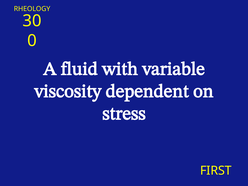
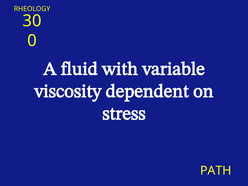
FIRST: FIRST -> PATH
